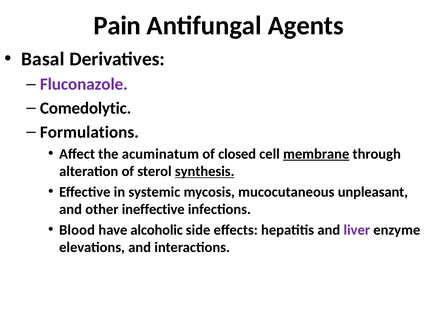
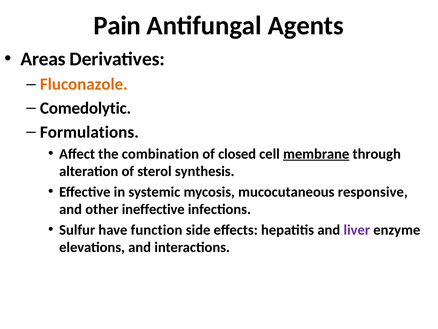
Basal: Basal -> Areas
Fluconazole colour: purple -> orange
acuminatum: acuminatum -> combination
synthesis underline: present -> none
unpleasant: unpleasant -> responsive
Blood: Blood -> Sulfur
alcoholic: alcoholic -> function
